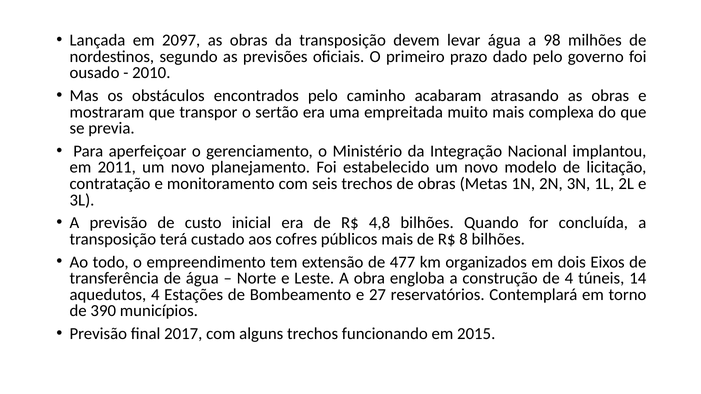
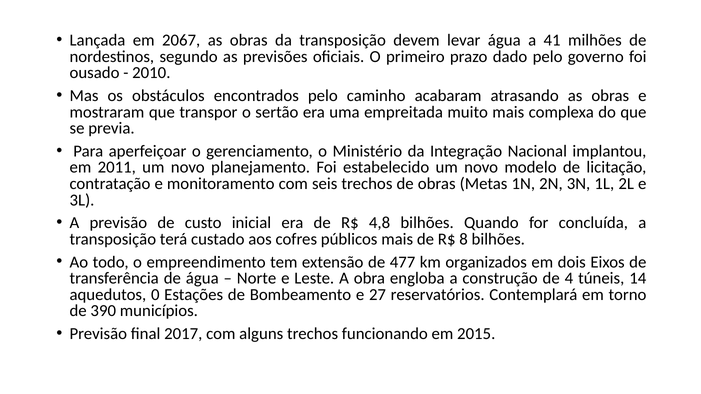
2097: 2097 -> 2067
98: 98 -> 41
aquedutos 4: 4 -> 0
